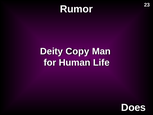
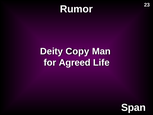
Human: Human -> Agreed
Does: Does -> Span
